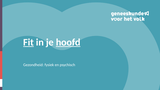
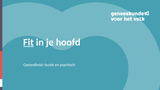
hoofd underline: present -> none
